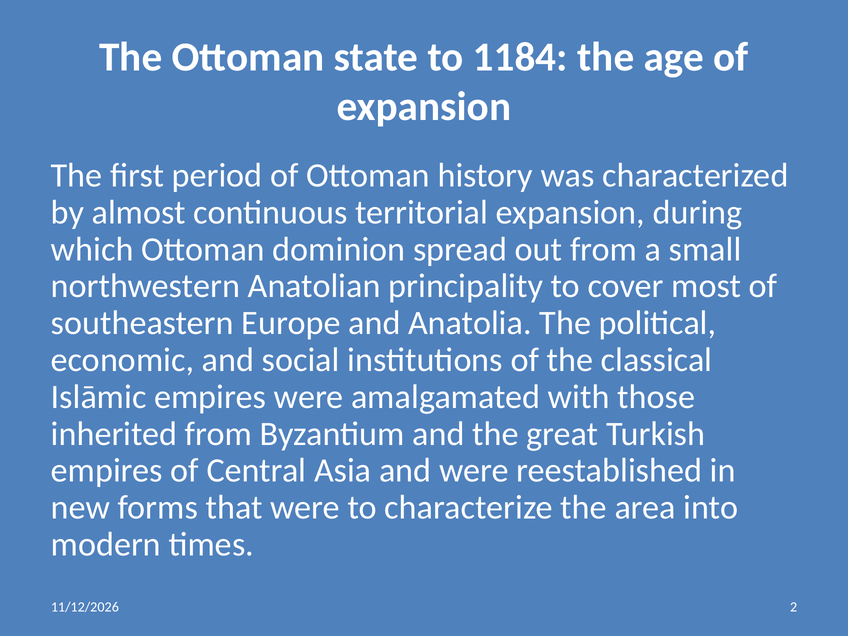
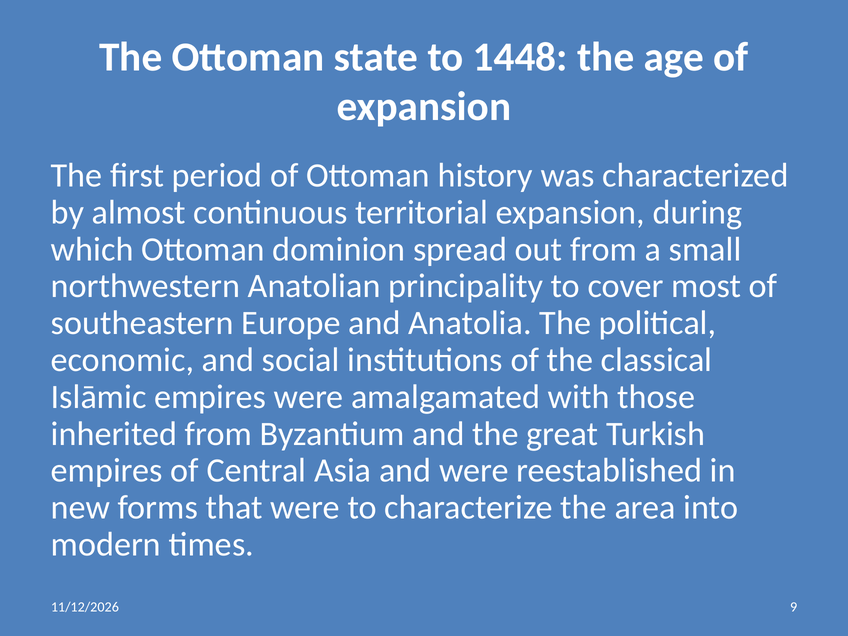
1184: 1184 -> 1448
2: 2 -> 9
